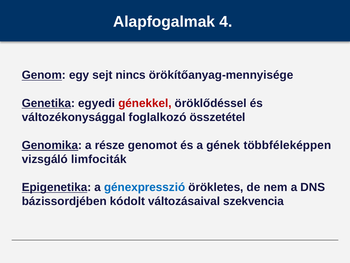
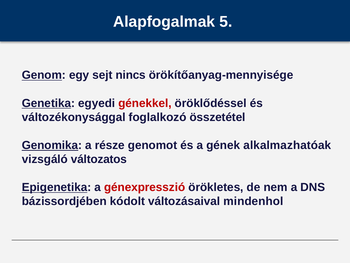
4: 4 -> 5
többféleképpen: többféleképpen -> alkalmazhatóak
limfociták: limfociták -> változatos
génexpresszió colour: blue -> red
szekvencia: szekvencia -> mindenhol
